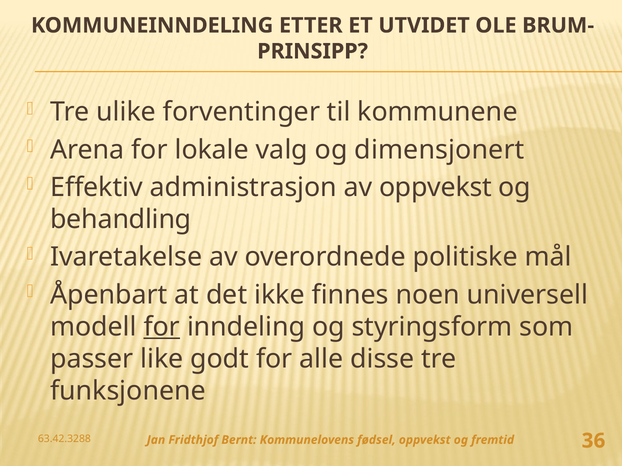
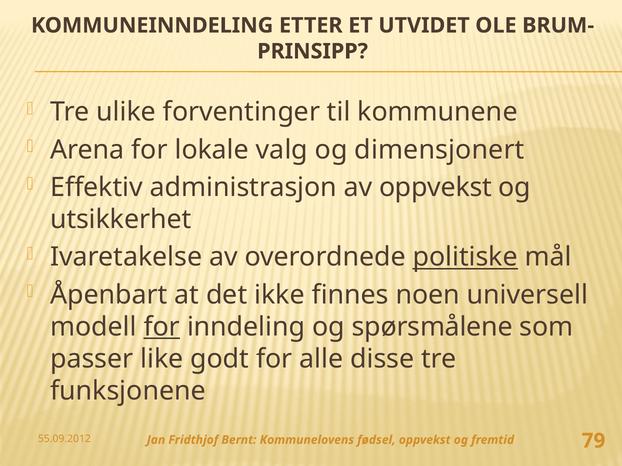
behandling: behandling -> utsikkerhet
politiske underline: none -> present
styringsform: styringsform -> spørsmålene
63.42.3288: 63.42.3288 -> 55.09.2012
36: 36 -> 79
